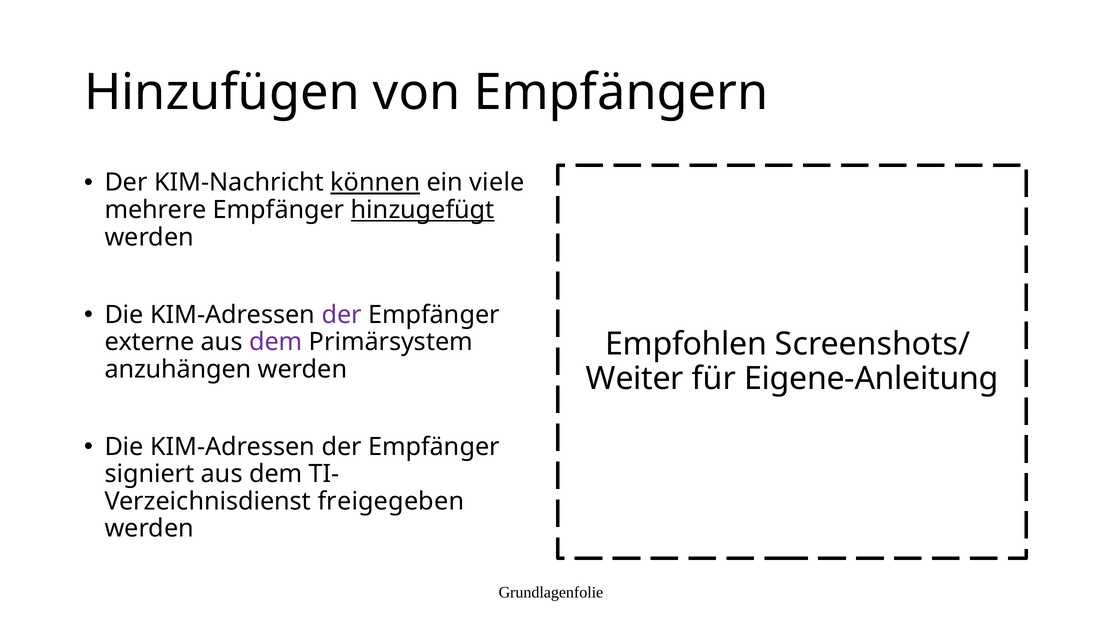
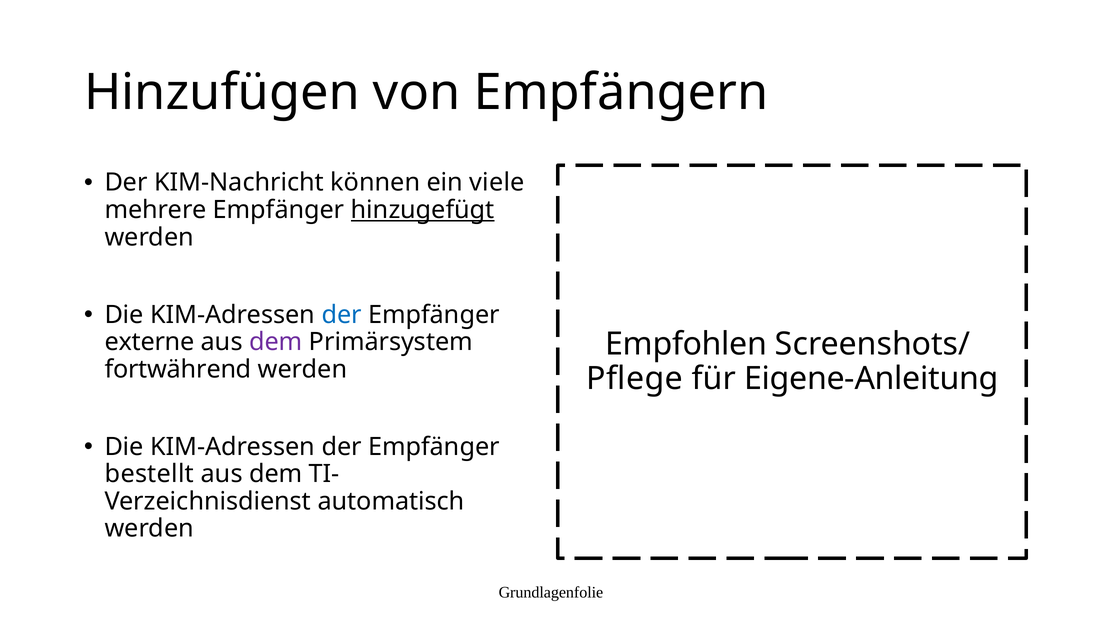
können underline: present -> none
der at (342, 315) colour: purple -> blue
anzuhängen: anzuhängen -> fortwährend
Weiter: Weiter -> Pflege
signiert: signiert -> bestellt
freigegeben: freigegeben -> automatisch
